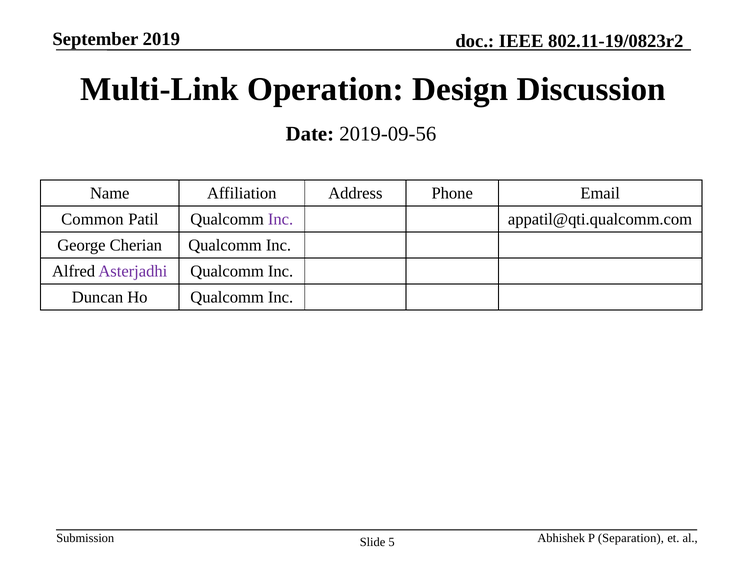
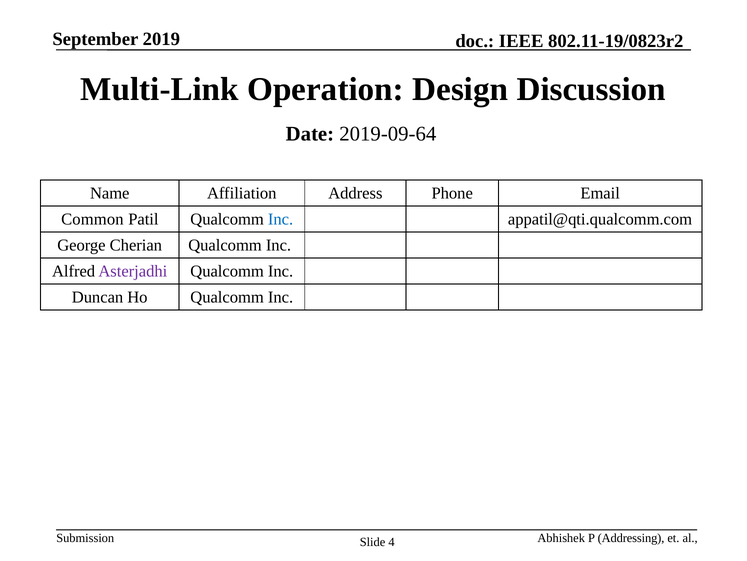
2019-09-56: 2019-09-56 -> 2019-09-64
Inc at (281, 219) colour: purple -> blue
Separation: Separation -> Addressing
5: 5 -> 4
